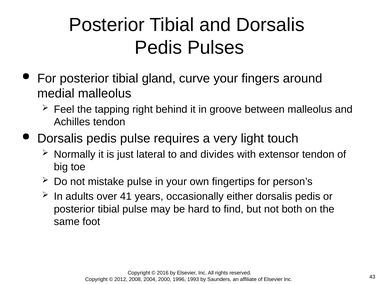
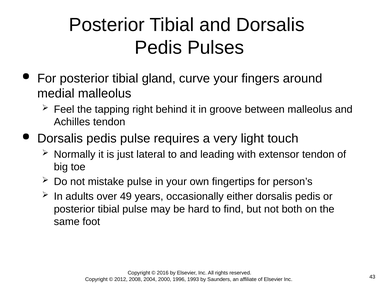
divides: divides -> leading
41: 41 -> 49
